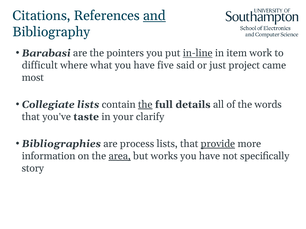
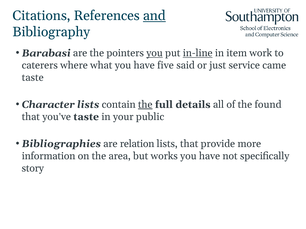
you at (155, 53) underline: none -> present
difficult: difficult -> caterers
project: project -> service
most at (33, 78): most -> taste
Collegiate: Collegiate -> Character
words: words -> found
clarify: clarify -> public
process: process -> relation
provide underline: present -> none
area underline: present -> none
